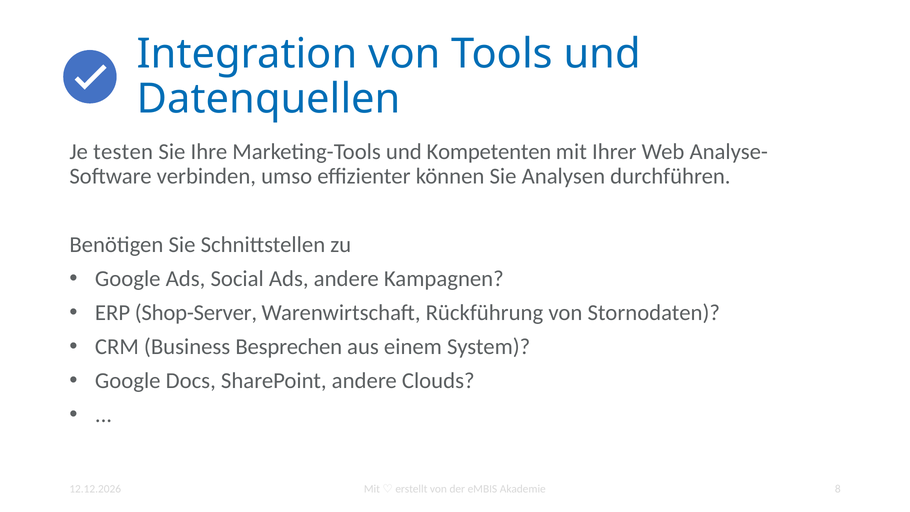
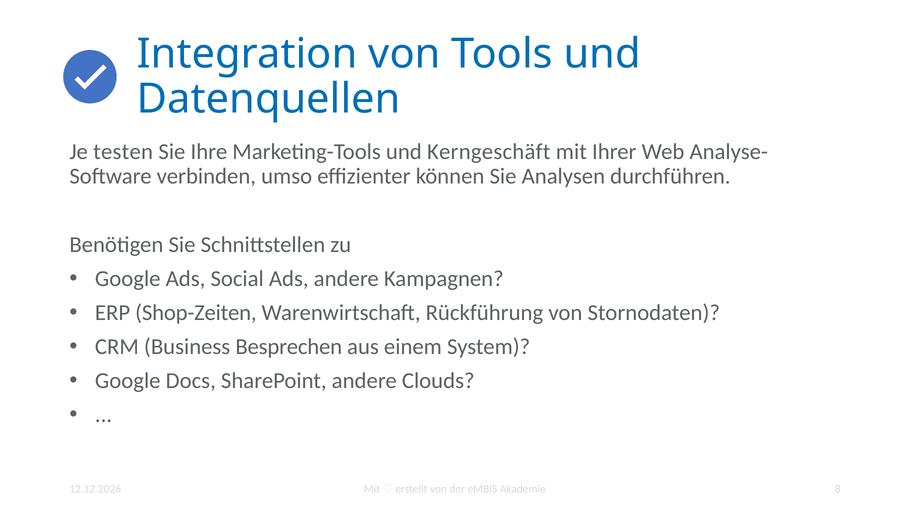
Kompetenten: Kompetenten -> Kerngeschäft
Shop-Server: Shop-Server -> Shop-Zeiten
